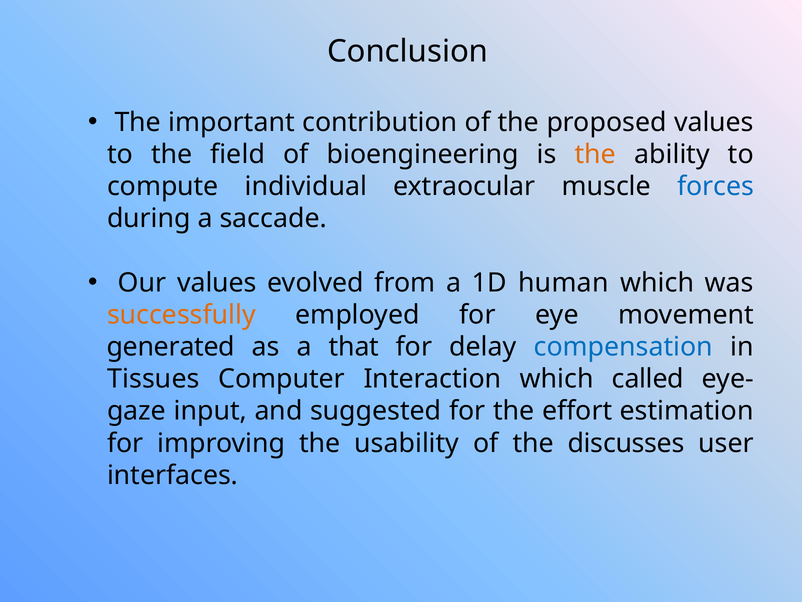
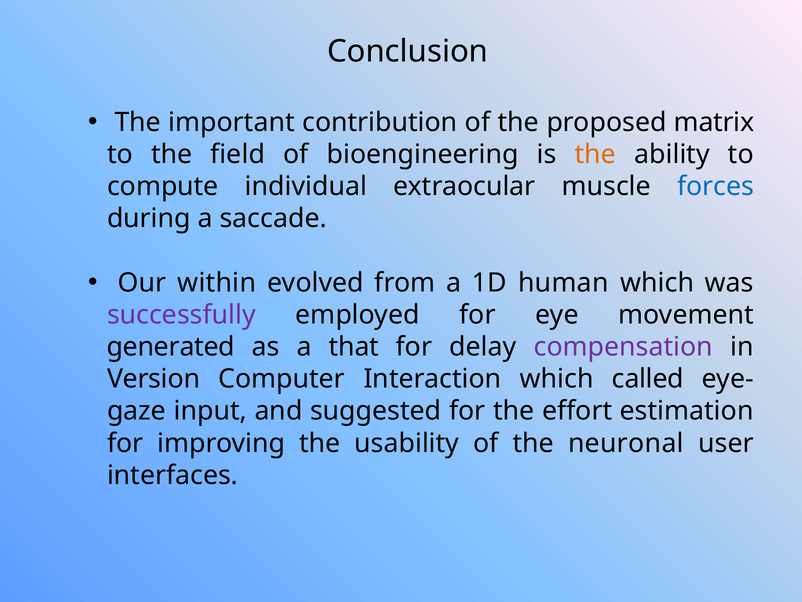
proposed values: values -> matrix
Our values: values -> within
successfully colour: orange -> purple
compensation colour: blue -> purple
Tissues: Tissues -> Version
discusses: discusses -> neuronal
